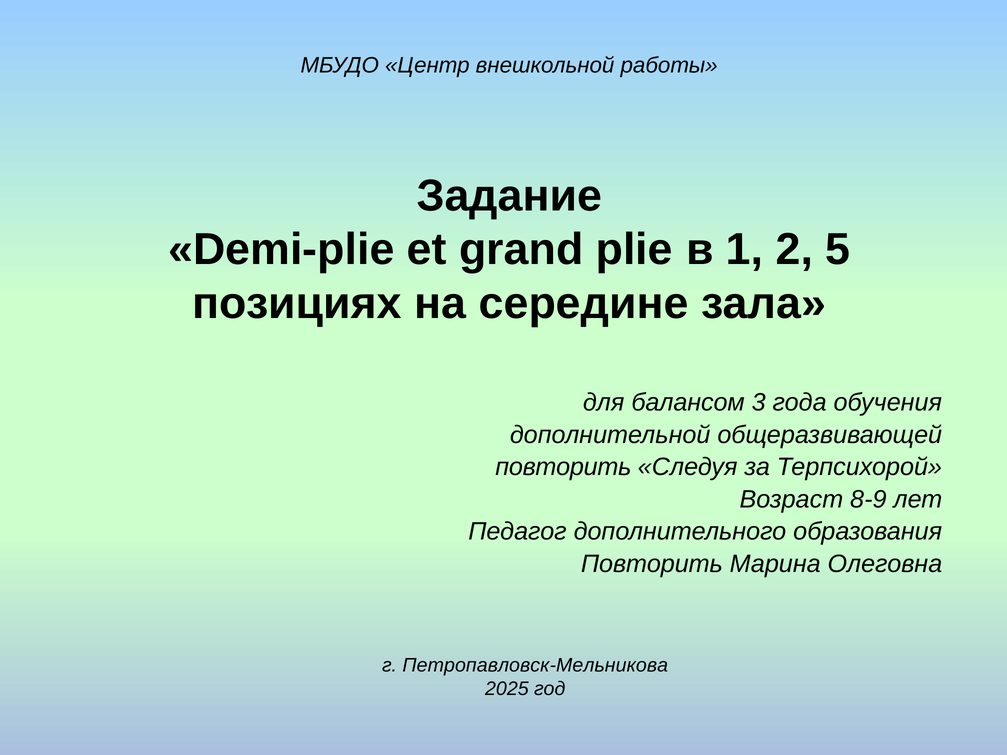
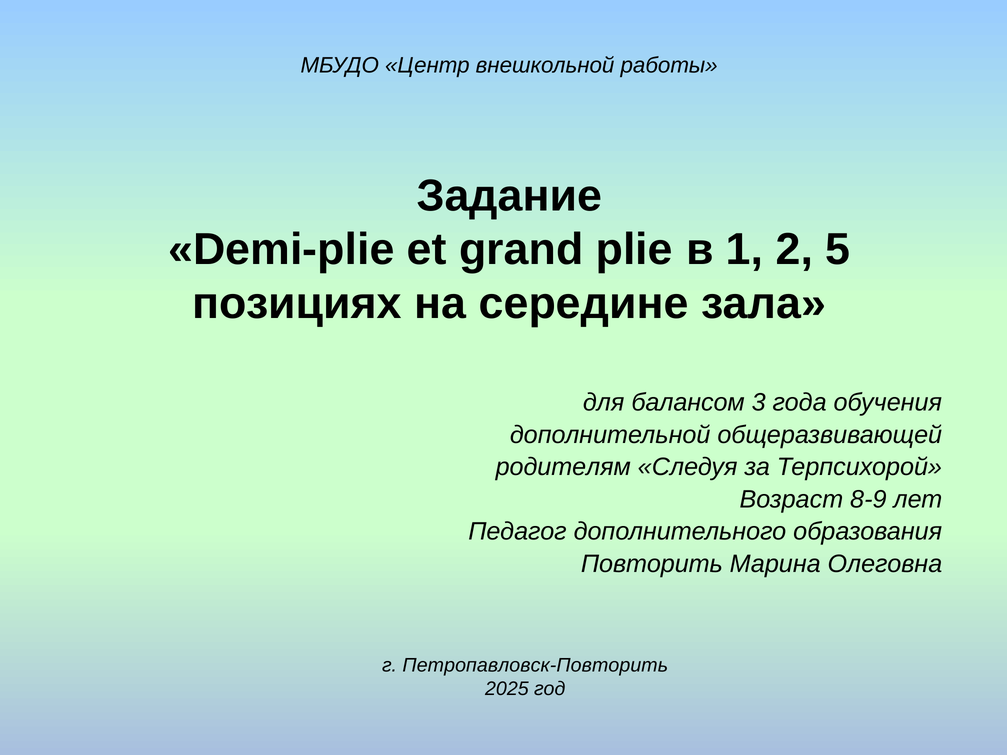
повторить at (563, 467): повторить -> родителям
Петропавловск-Мельникова: Петропавловск-Мельникова -> Петропавловск-Повторить
